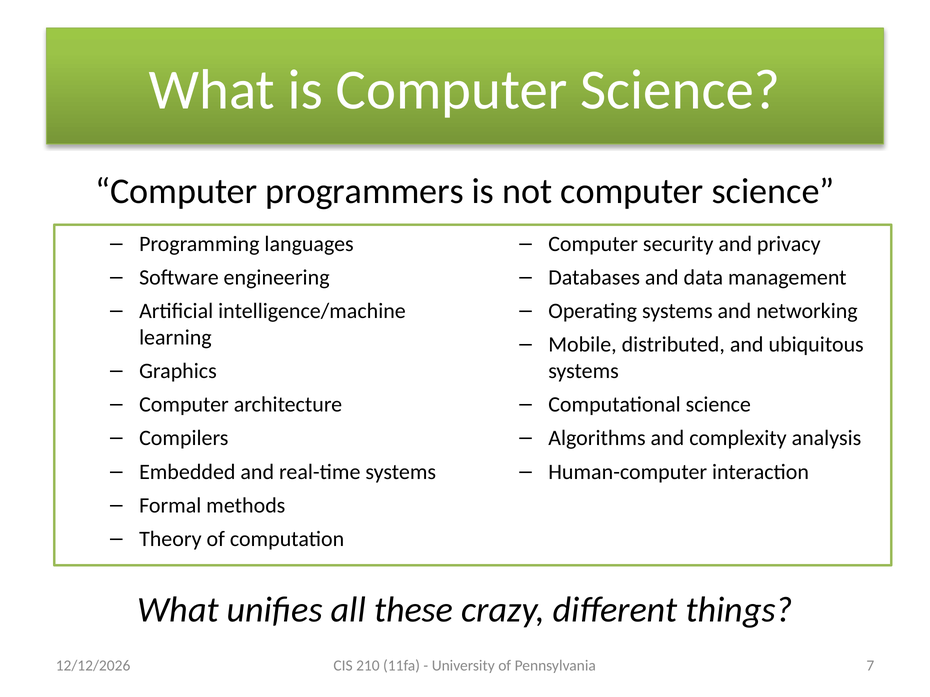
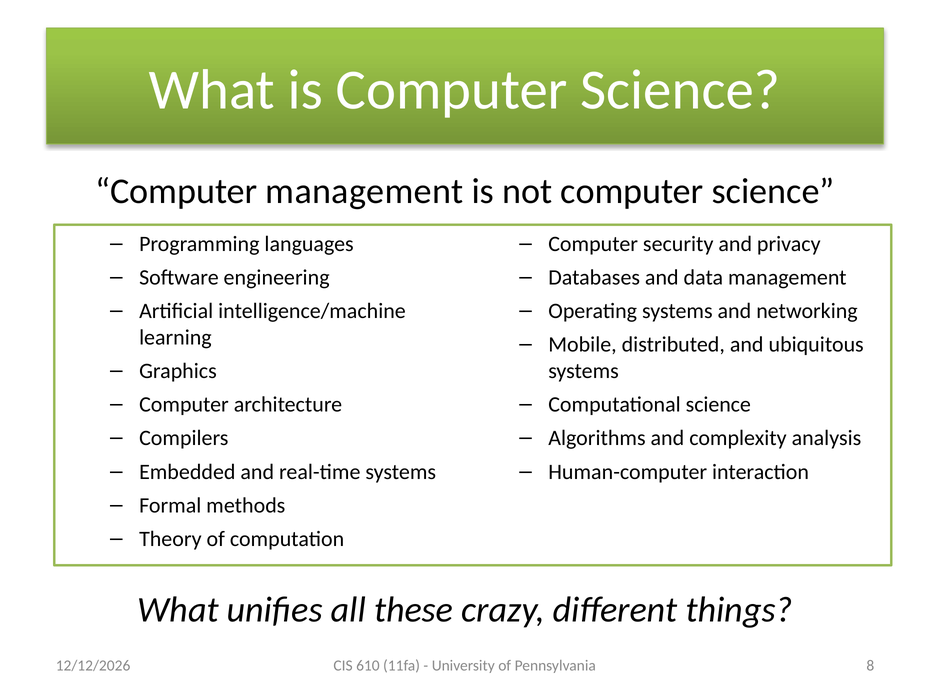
Computer programmers: programmers -> management
210: 210 -> 610
7: 7 -> 8
